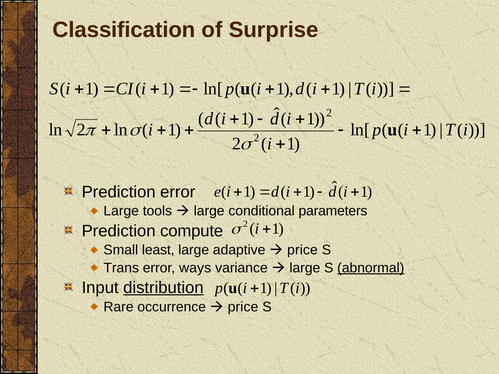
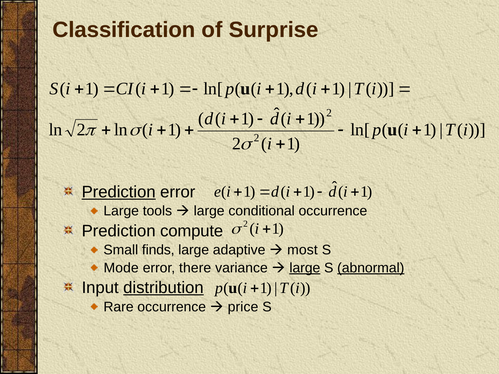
Prediction at (119, 192) underline: none -> present
conditional parameters: parameters -> occurrence
least: least -> finds
price at (302, 250): price -> most
Trans: Trans -> Mode
ways: ways -> there
large at (305, 268) underline: none -> present
